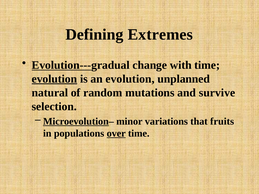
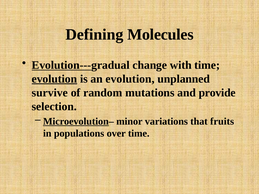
Extremes: Extremes -> Molecules
natural: natural -> survive
survive: survive -> provide
over underline: present -> none
